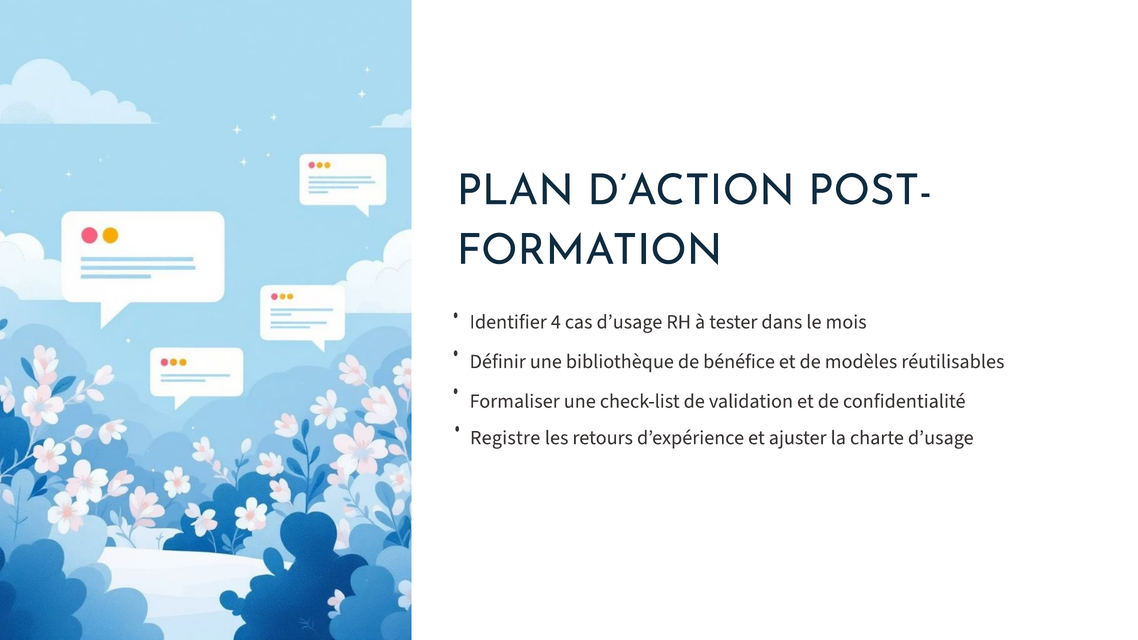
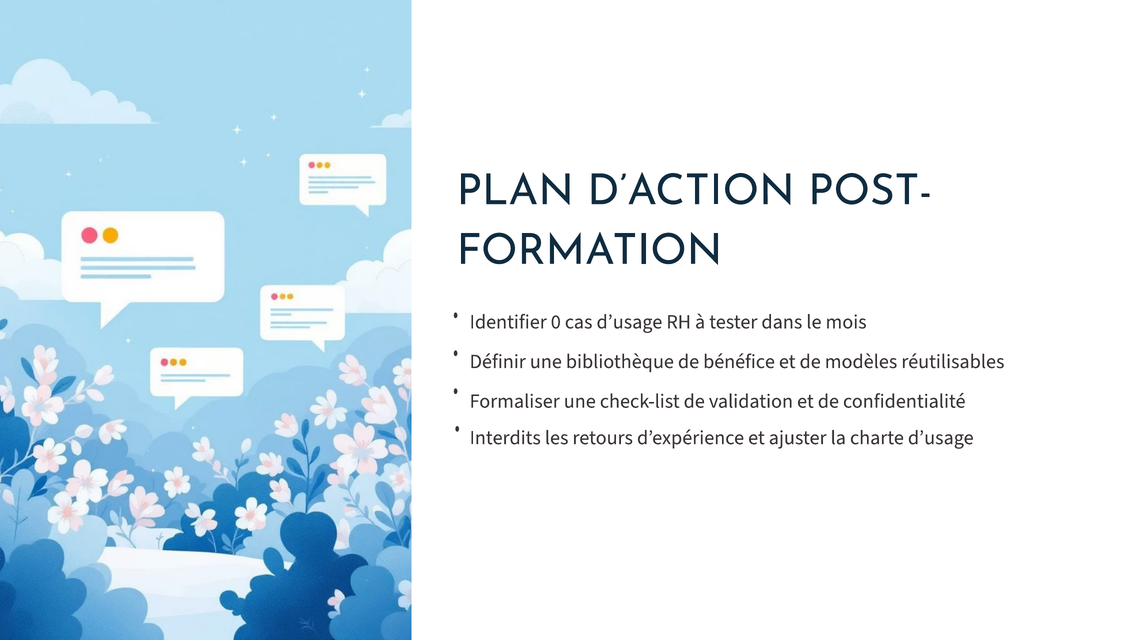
4: 4 -> 0
Registre: Registre -> Interdits
